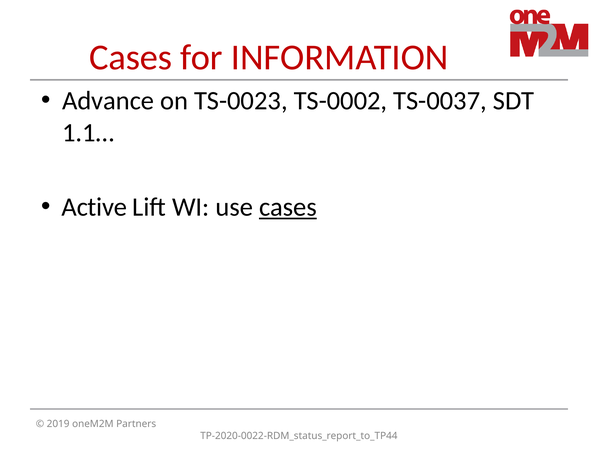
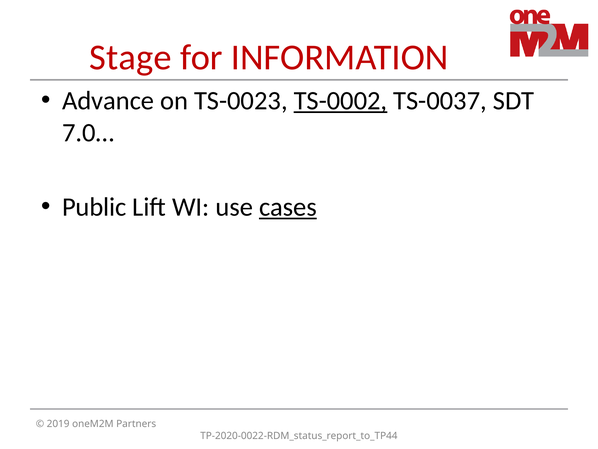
Cases at (131, 57): Cases -> Stage
TS-0002 underline: none -> present
1.1…: 1.1… -> 7.0…
Active: Active -> Public
